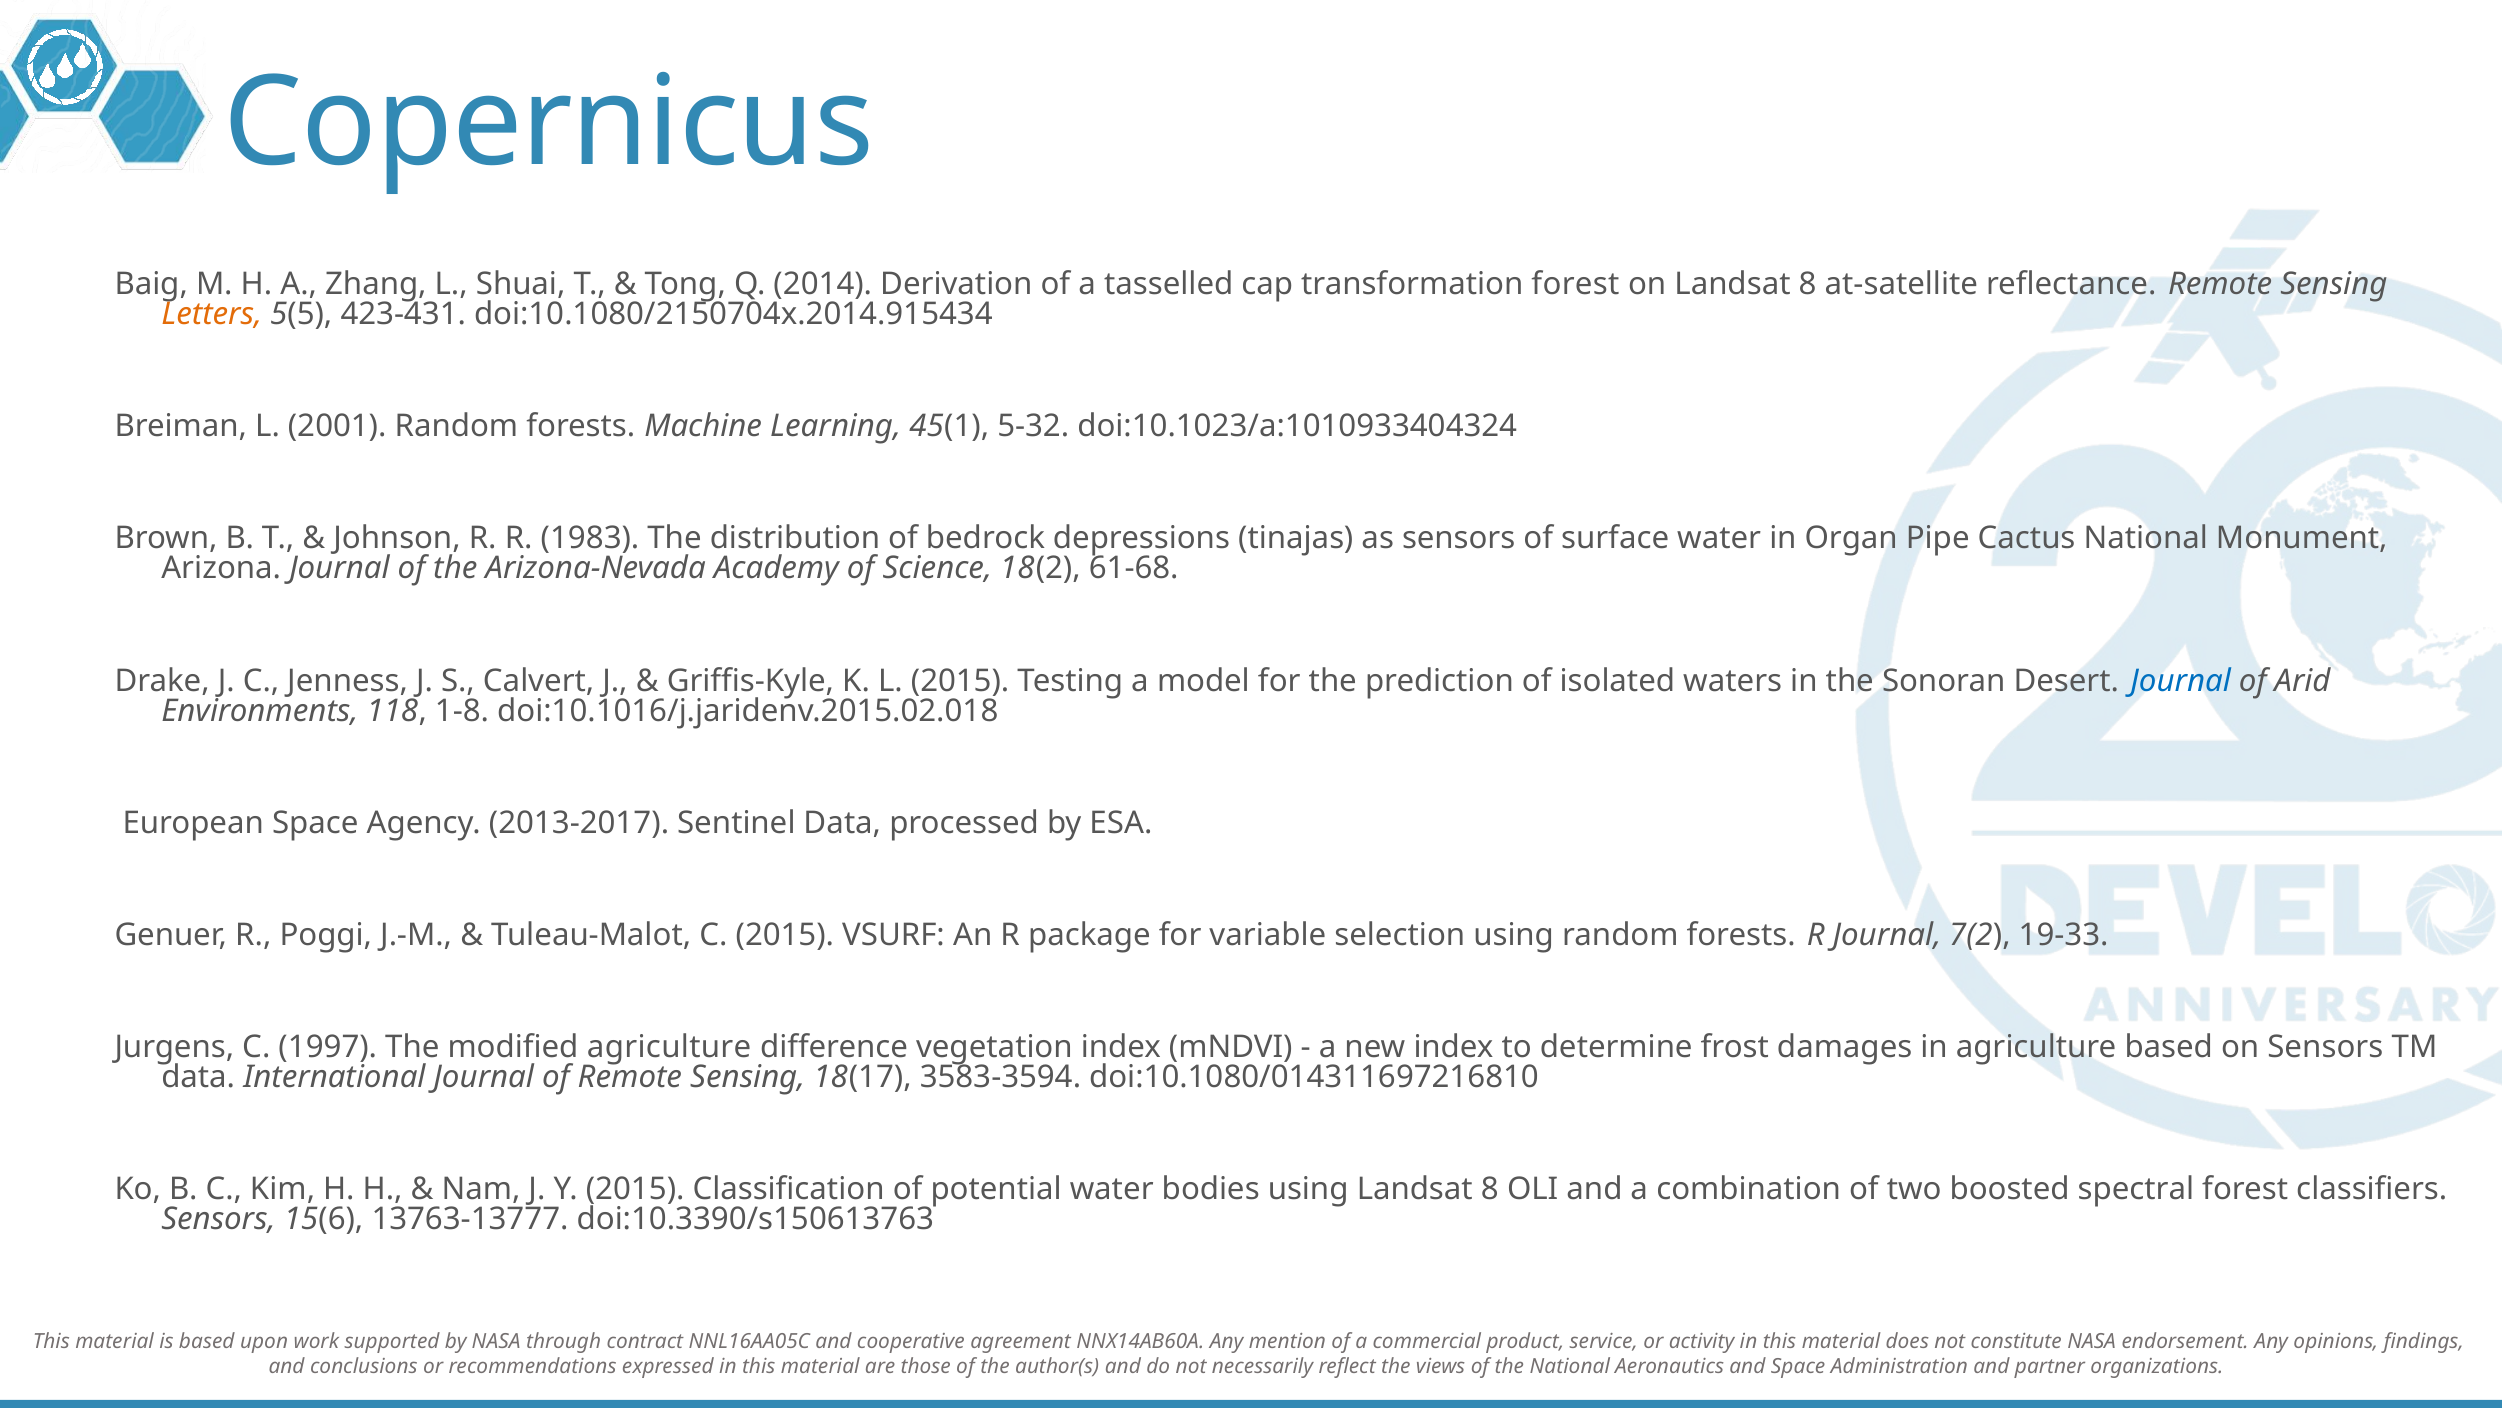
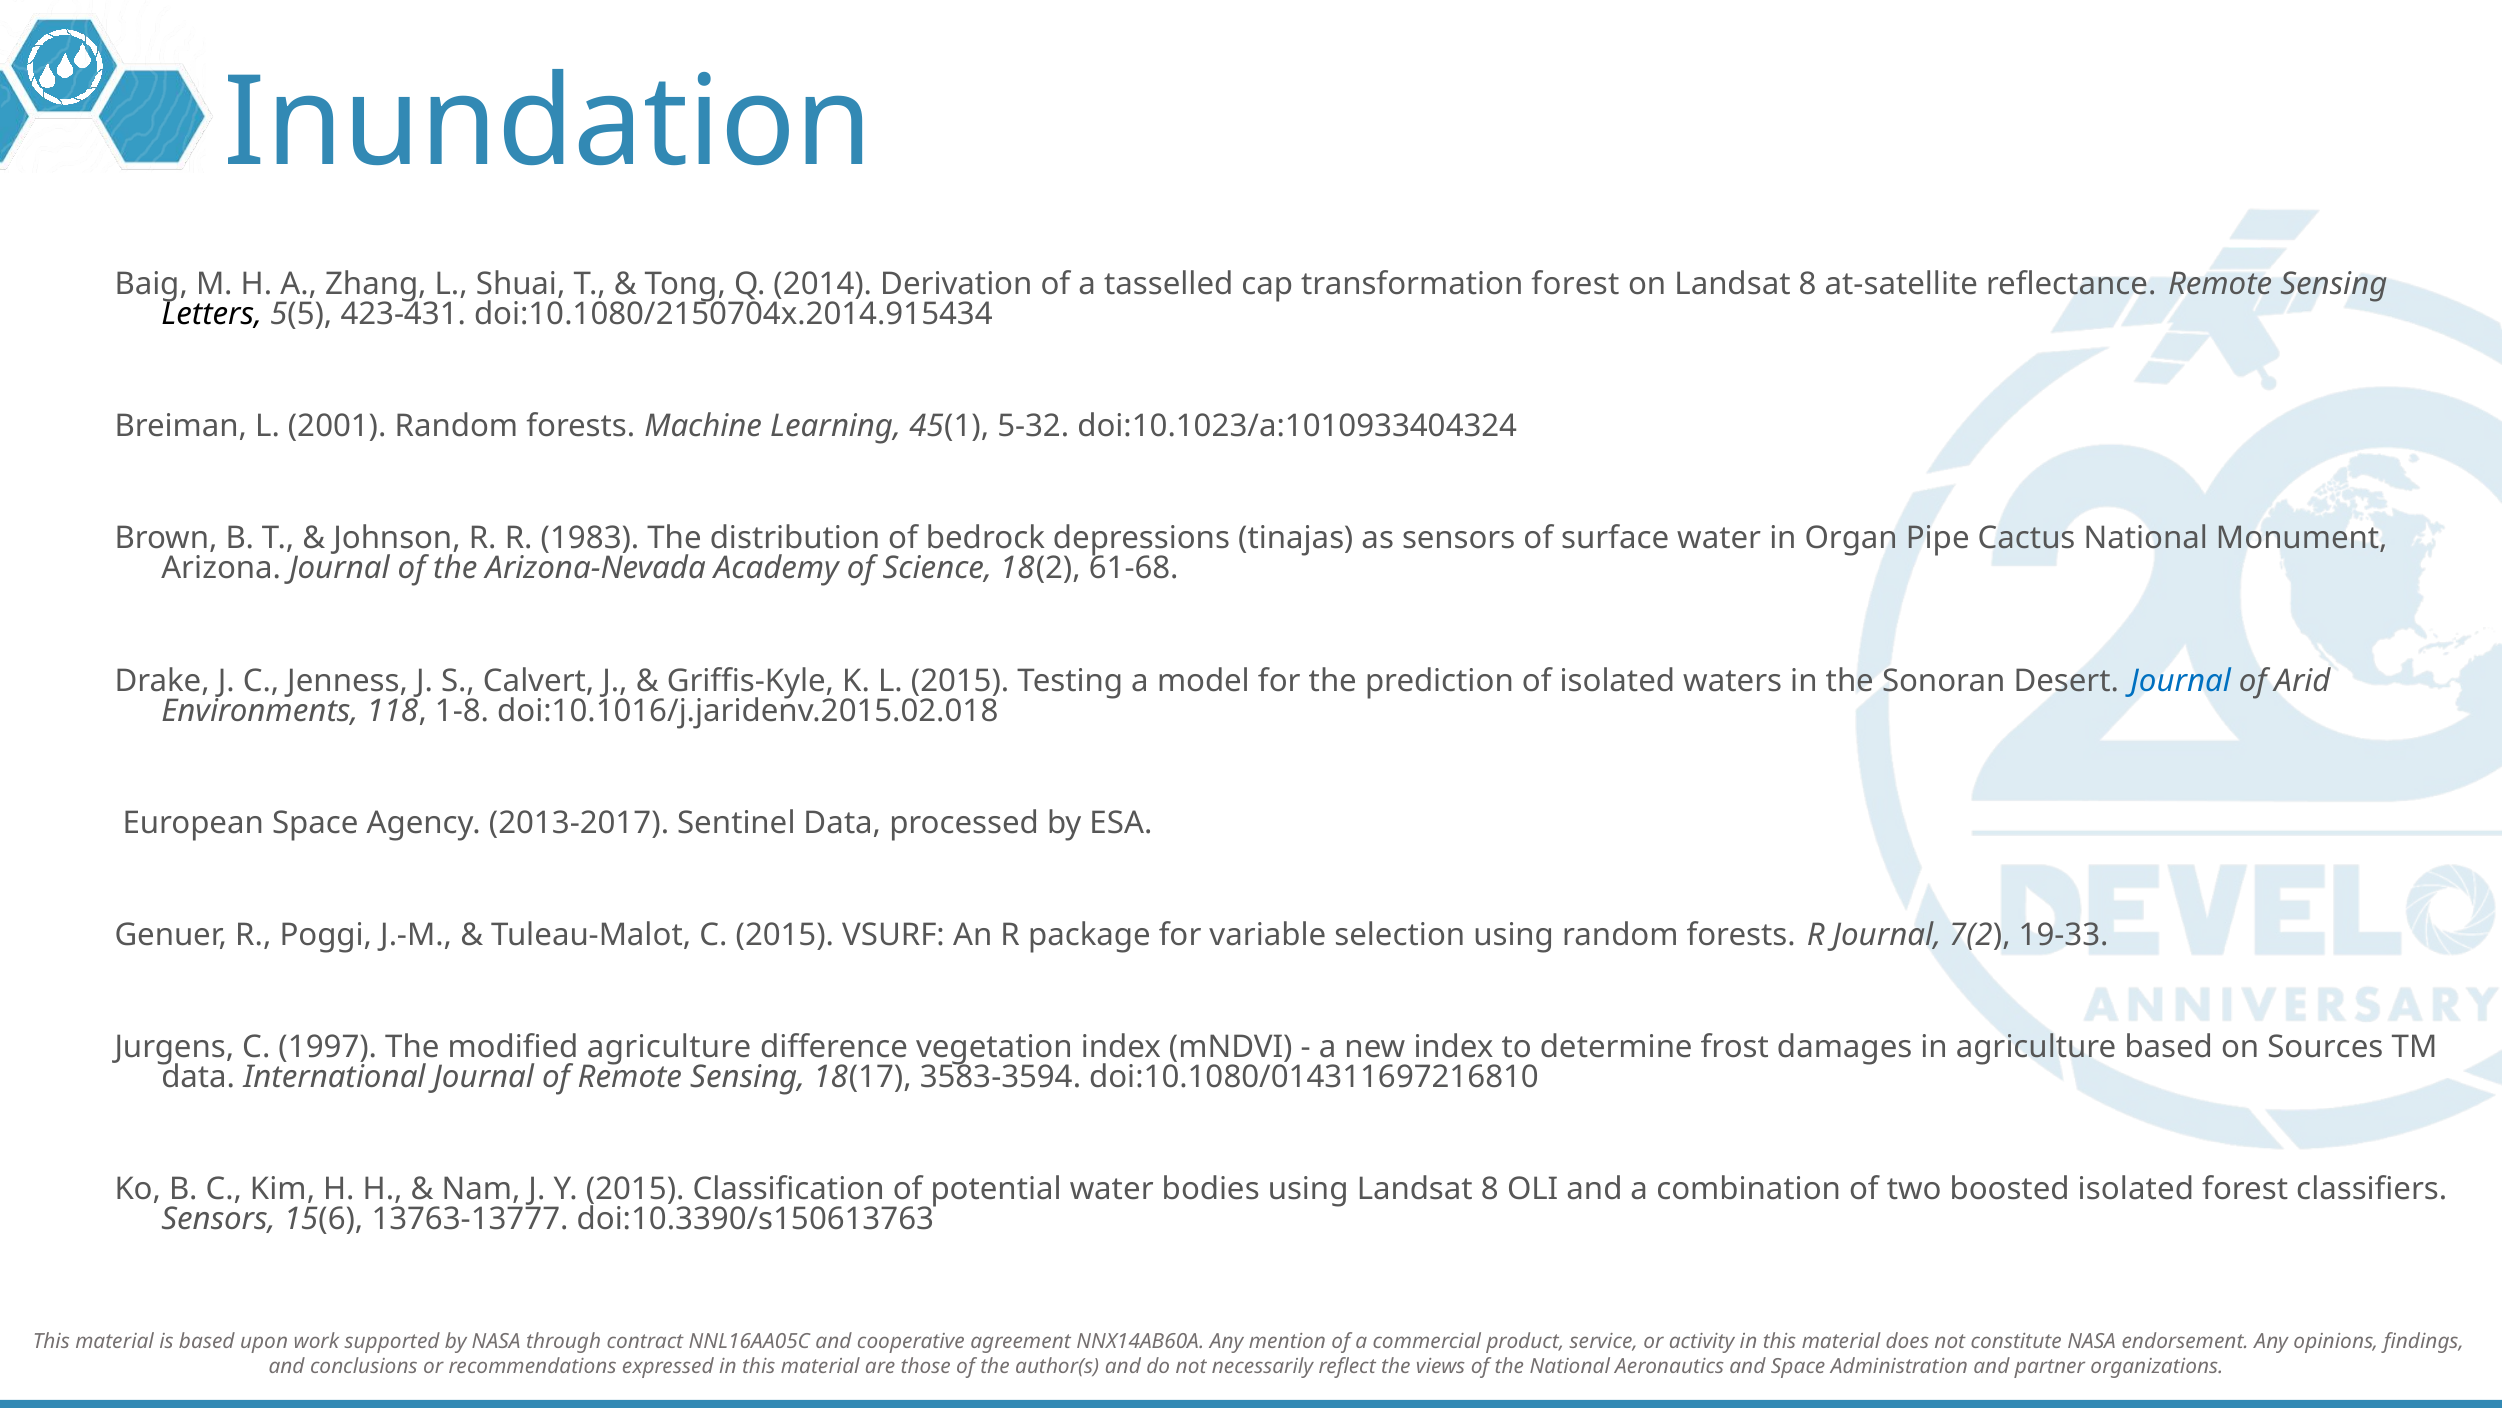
Copernicus: Copernicus -> Inundation
Letters colour: orange -> black
on Sensors: Sensors -> Sources
boosted spectral: spectral -> isolated
